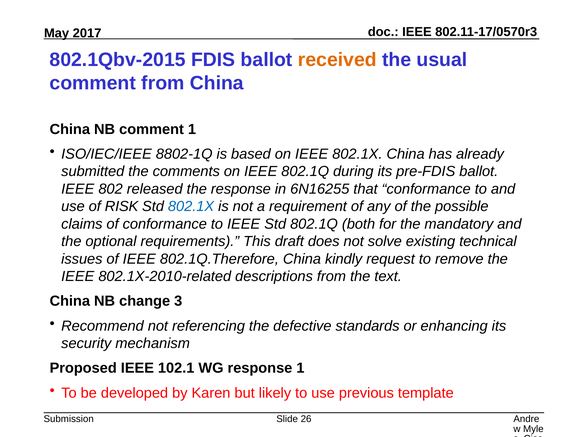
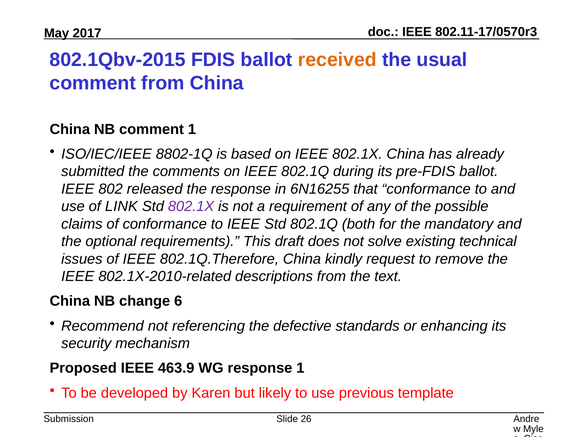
RISK: RISK -> LINK
802.1X at (191, 207) colour: blue -> purple
3: 3 -> 6
102.1: 102.1 -> 463.9
